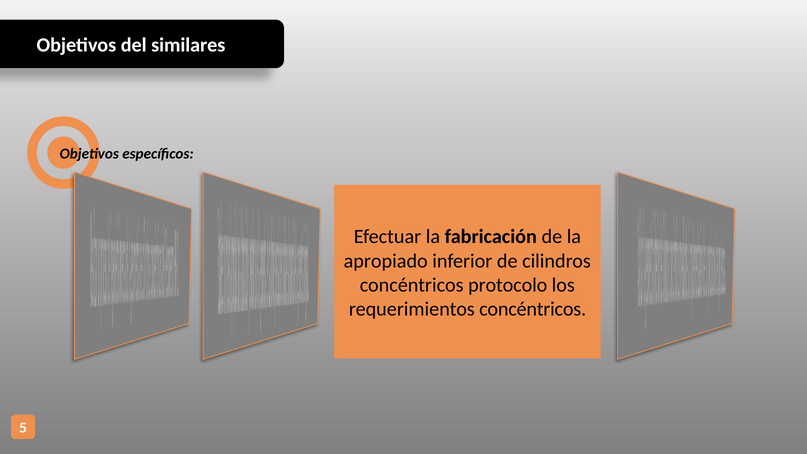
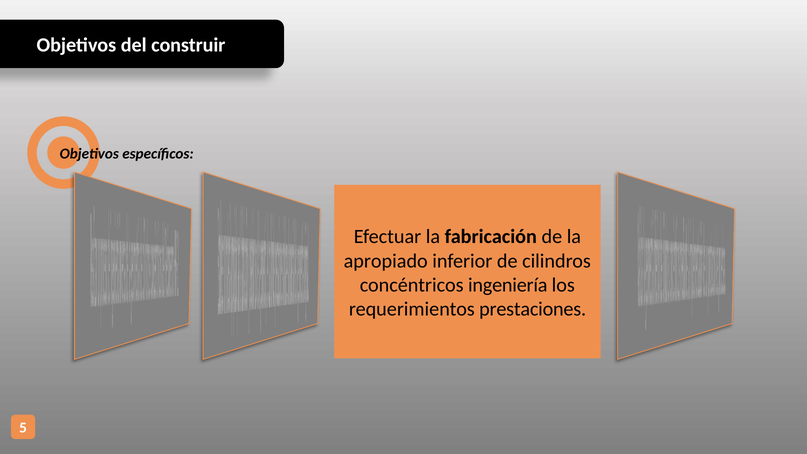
similares: similares -> construir
protocolo: protocolo -> ingeniería
requerimientos concéntricos: concéntricos -> prestaciones
